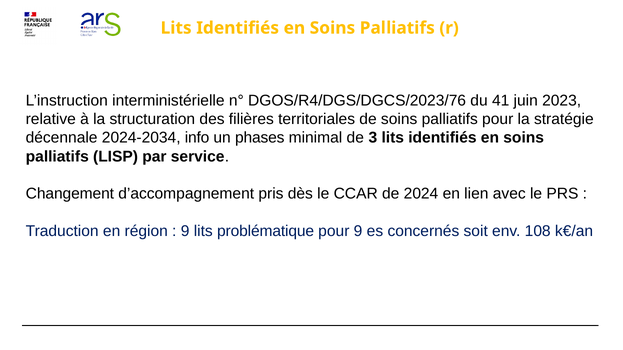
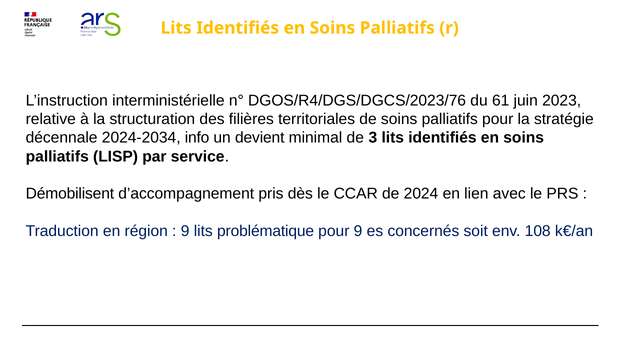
41: 41 -> 61
phases: phases -> devient
Changement: Changement -> Démobilisent
